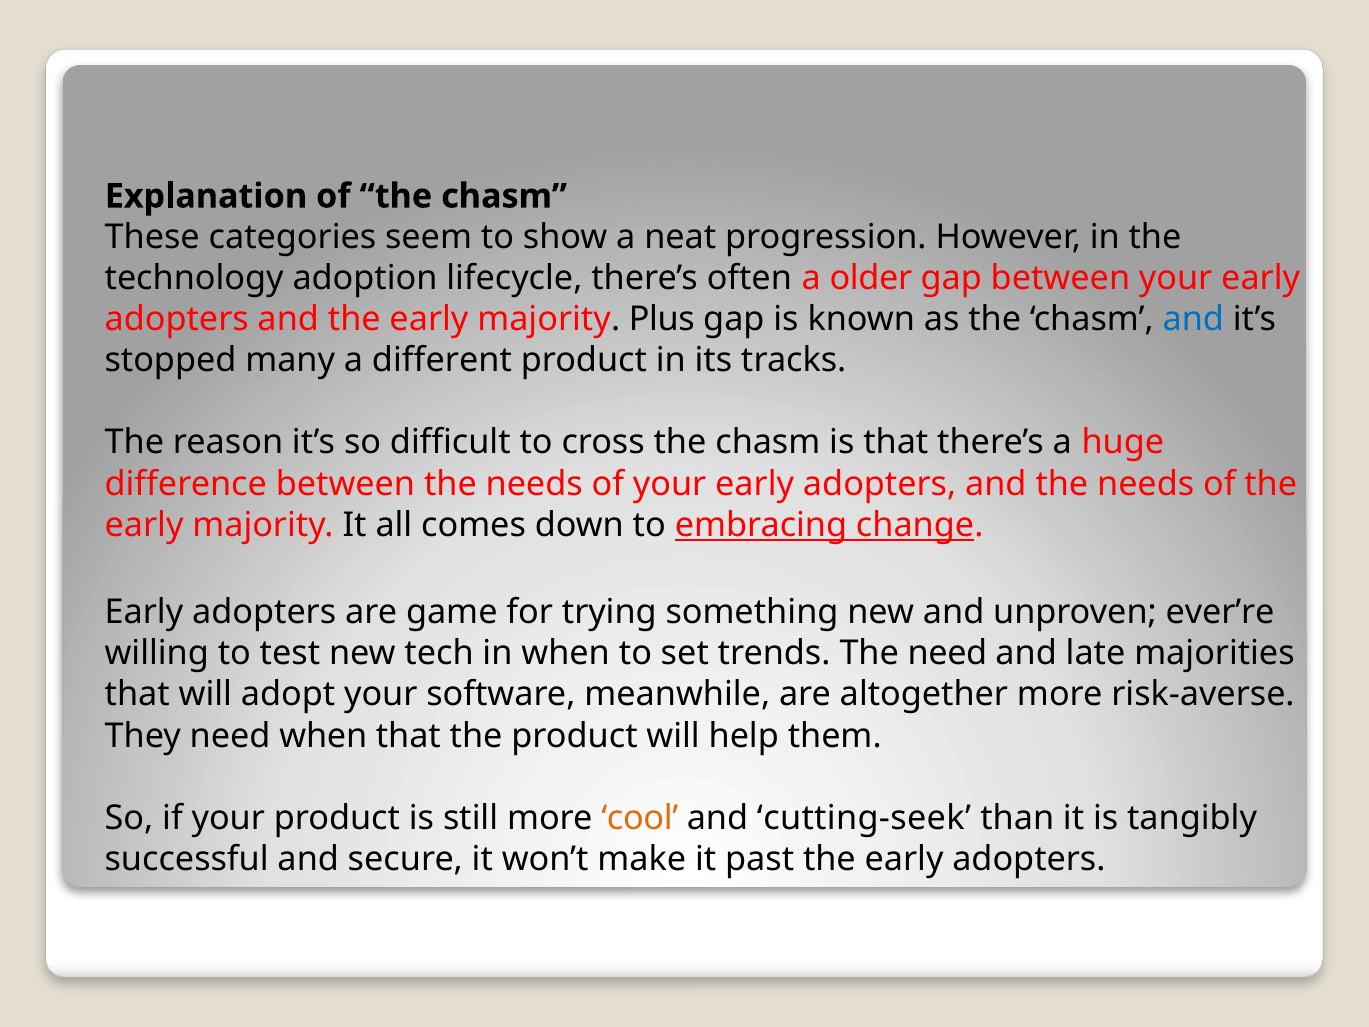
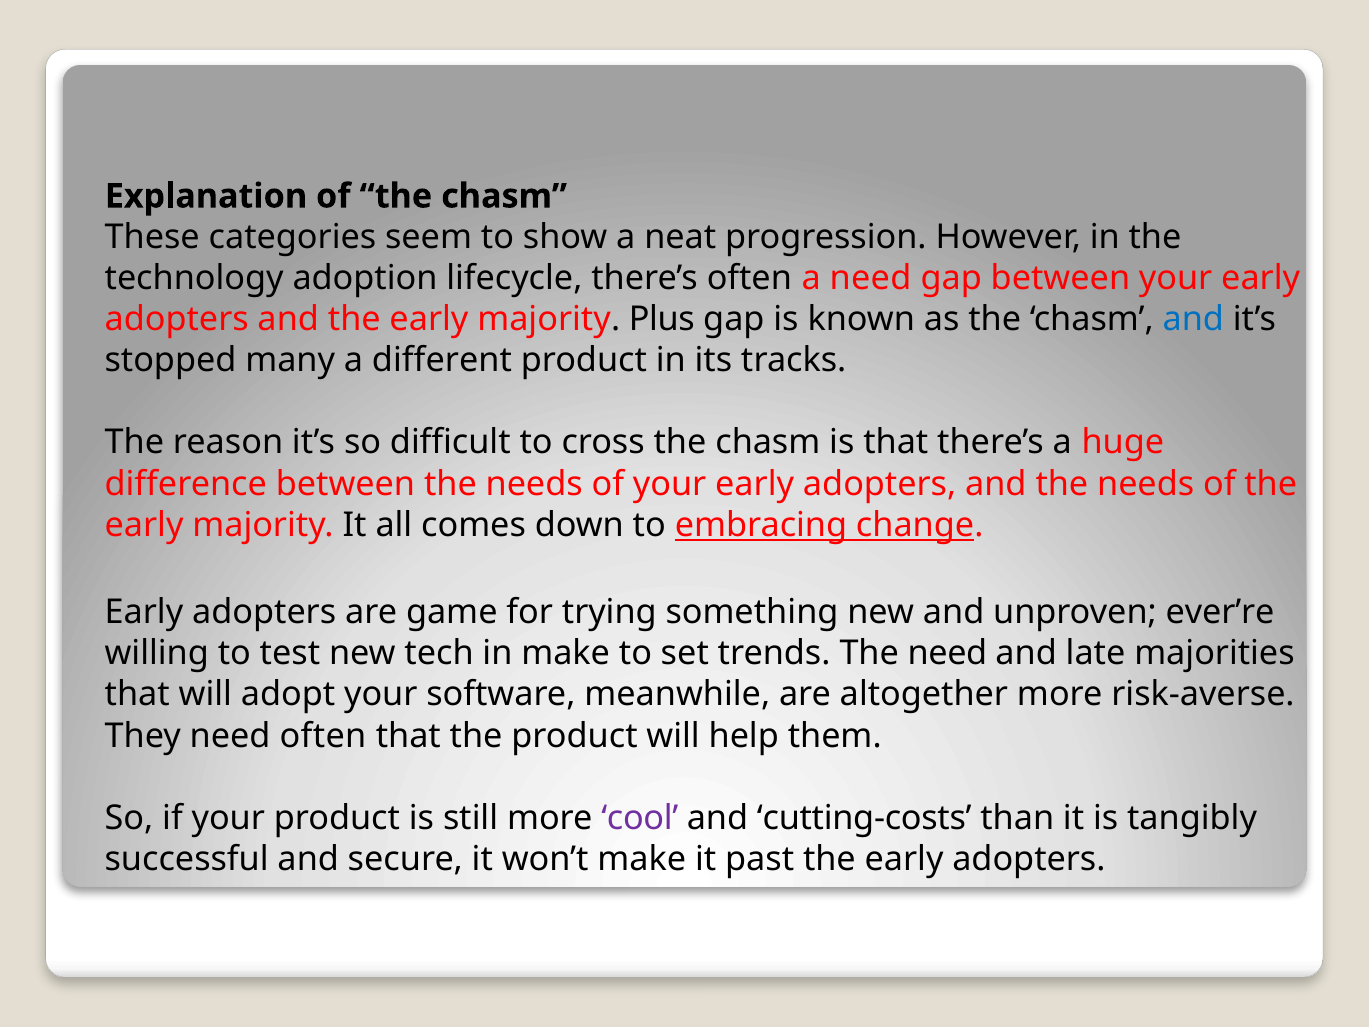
a older: older -> need
in when: when -> make
need when: when -> often
cool colour: orange -> purple
cutting-seek: cutting-seek -> cutting-costs
